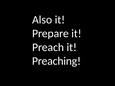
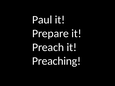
Also: Also -> Paul
